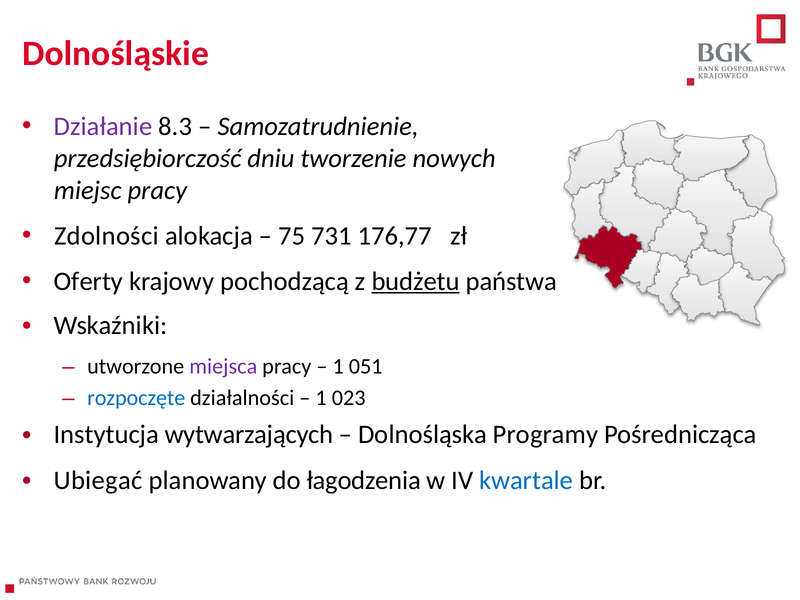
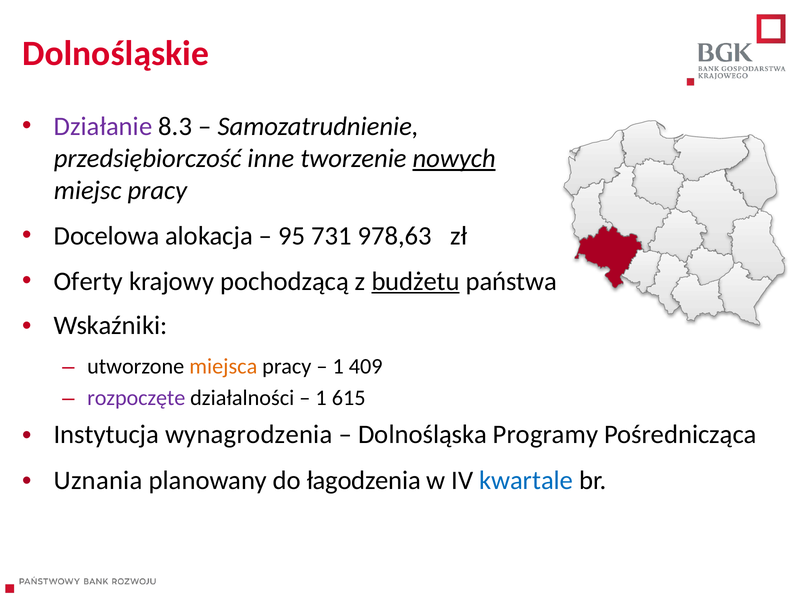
dniu: dniu -> inne
nowych underline: none -> present
Zdolności: Zdolności -> Docelowa
75: 75 -> 95
176,77: 176,77 -> 978,63
miejsca colour: purple -> orange
051: 051 -> 409
rozpoczęte colour: blue -> purple
023: 023 -> 615
wytwarzających: wytwarzających -> wynagrodzenia
Ubiegać: Ubiegać -> Uznania
